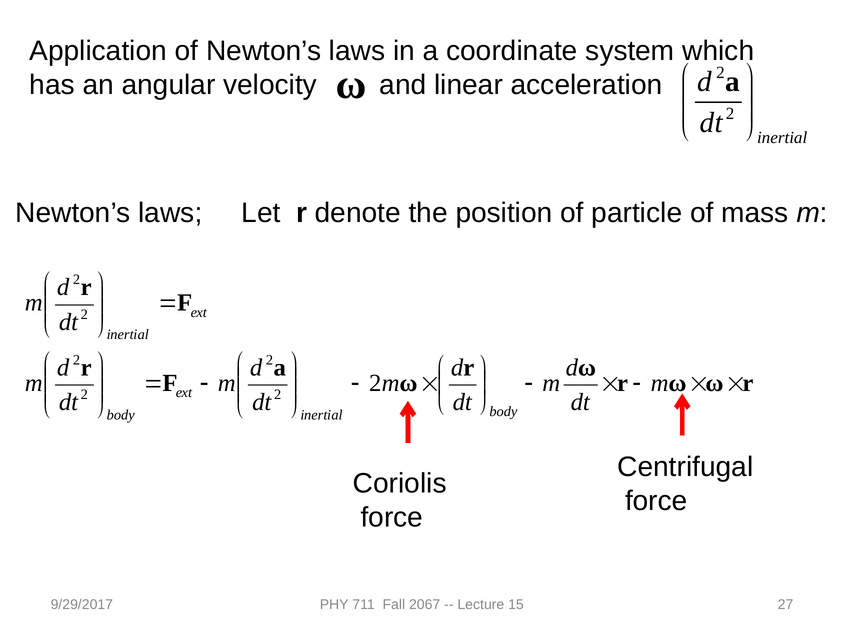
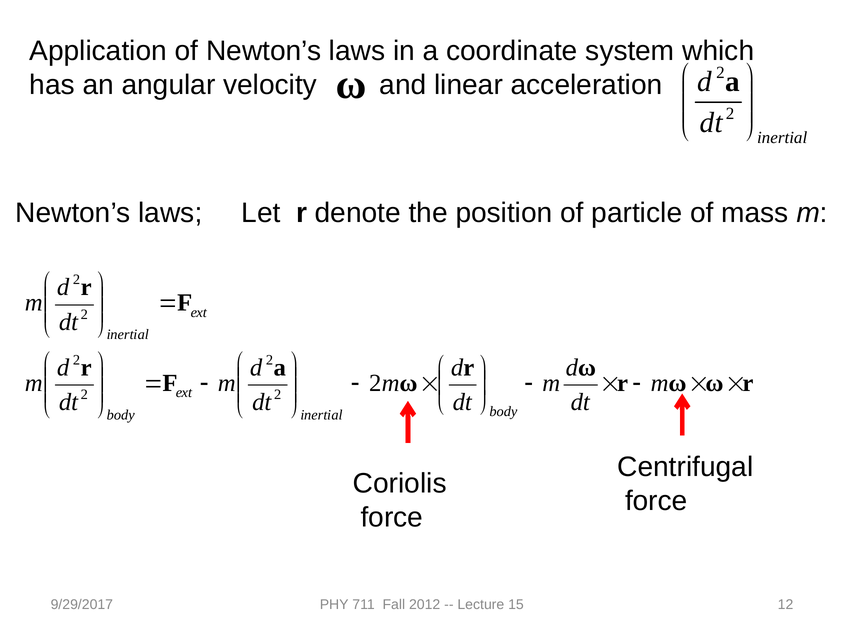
2067: 2067 -> 2012
27: 27 -> 12
